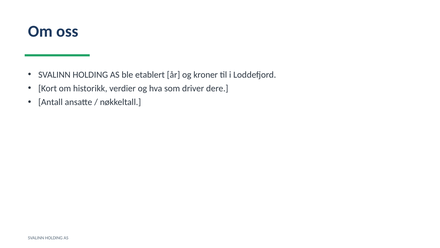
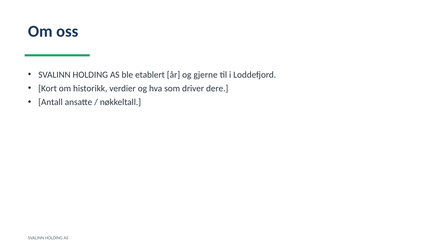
kroner: kroner -> gjerne
